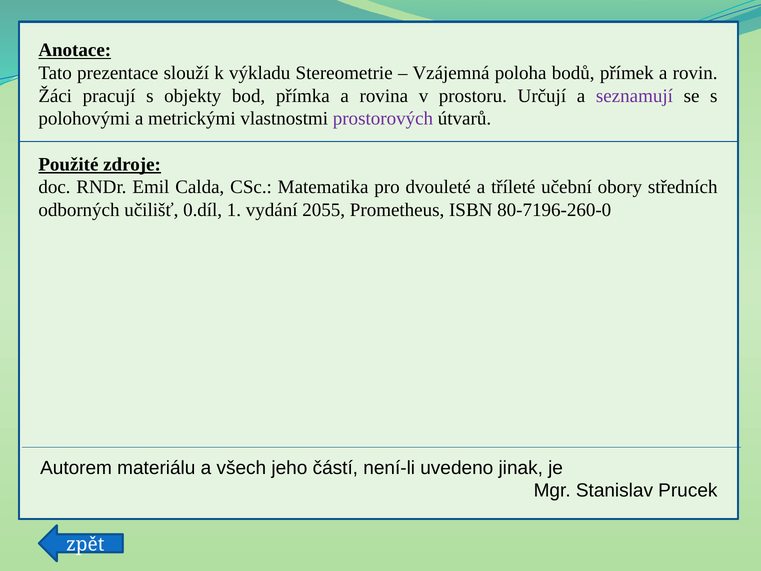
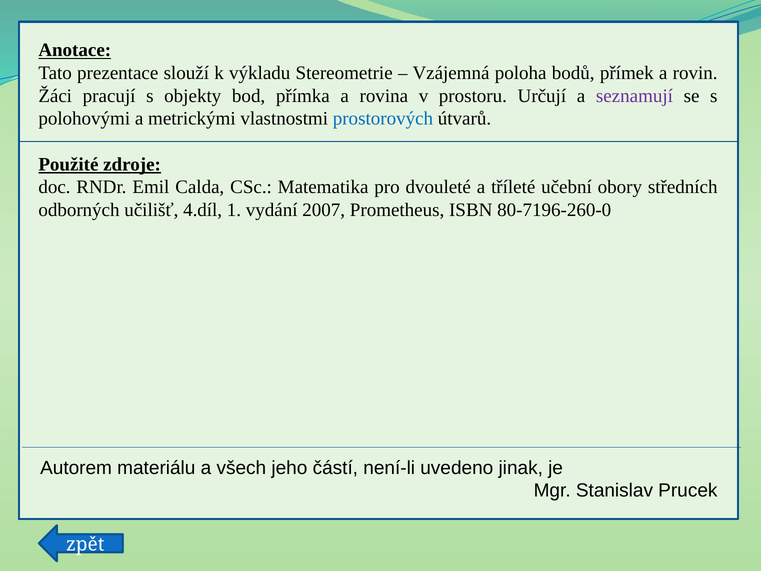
prostorových colour: purple -> blue
0.díl: 0.díl -> 4.díl
2055: 2055 -> 2007
